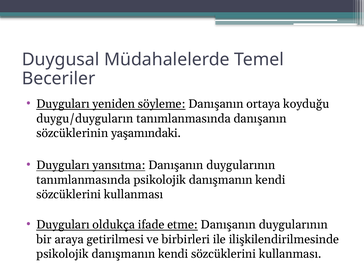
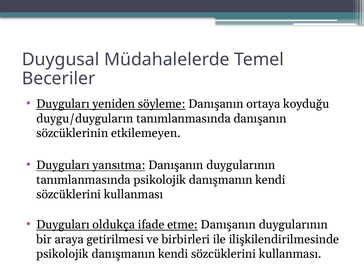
yaşamındaki: yaşamındaki -> etkilemeyen
